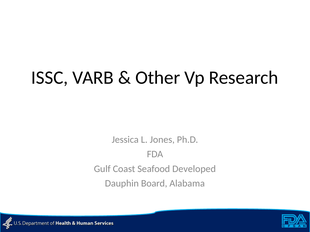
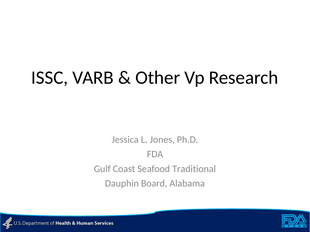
Developed: Developed -> Traditional
